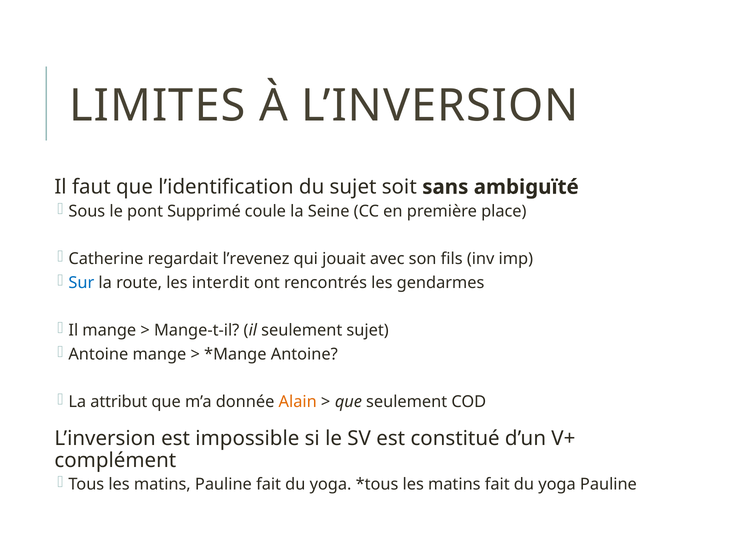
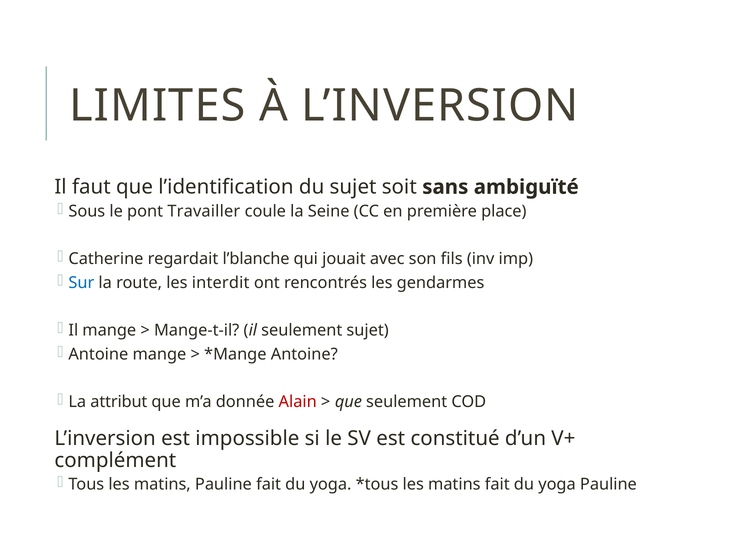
Supprimé: Supprimé -> Travailler
l’revenez: l’revenez -> l’blanche
Alain colour: orange -> red
